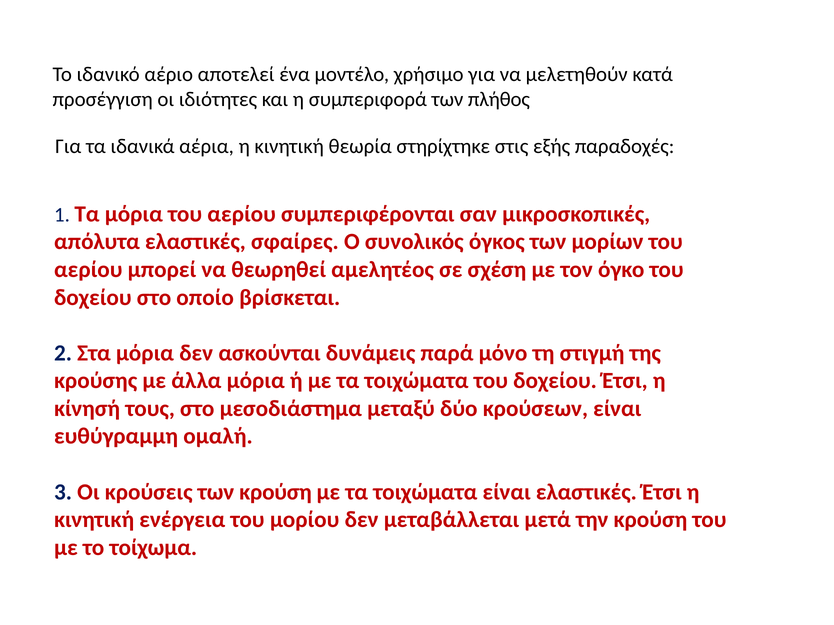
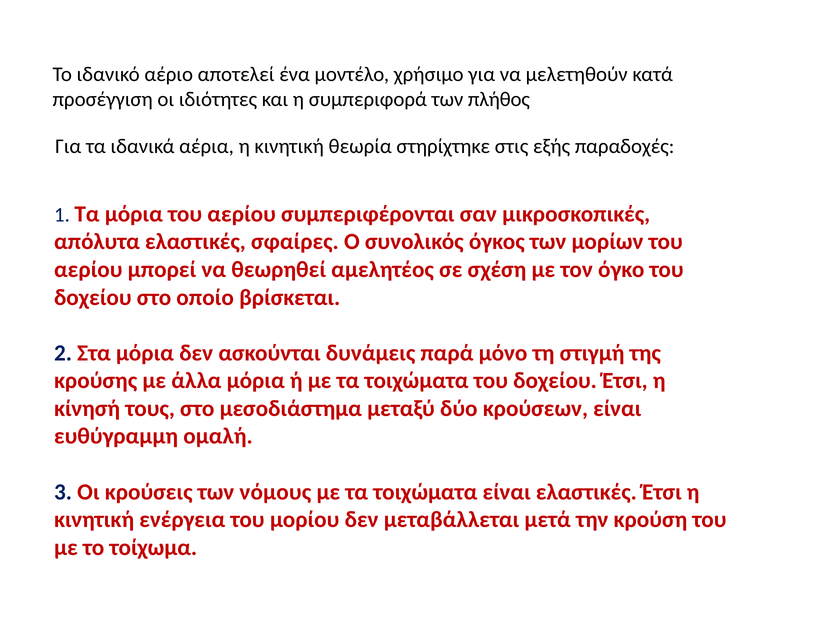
των κρούση: κρούση -> νόμους
